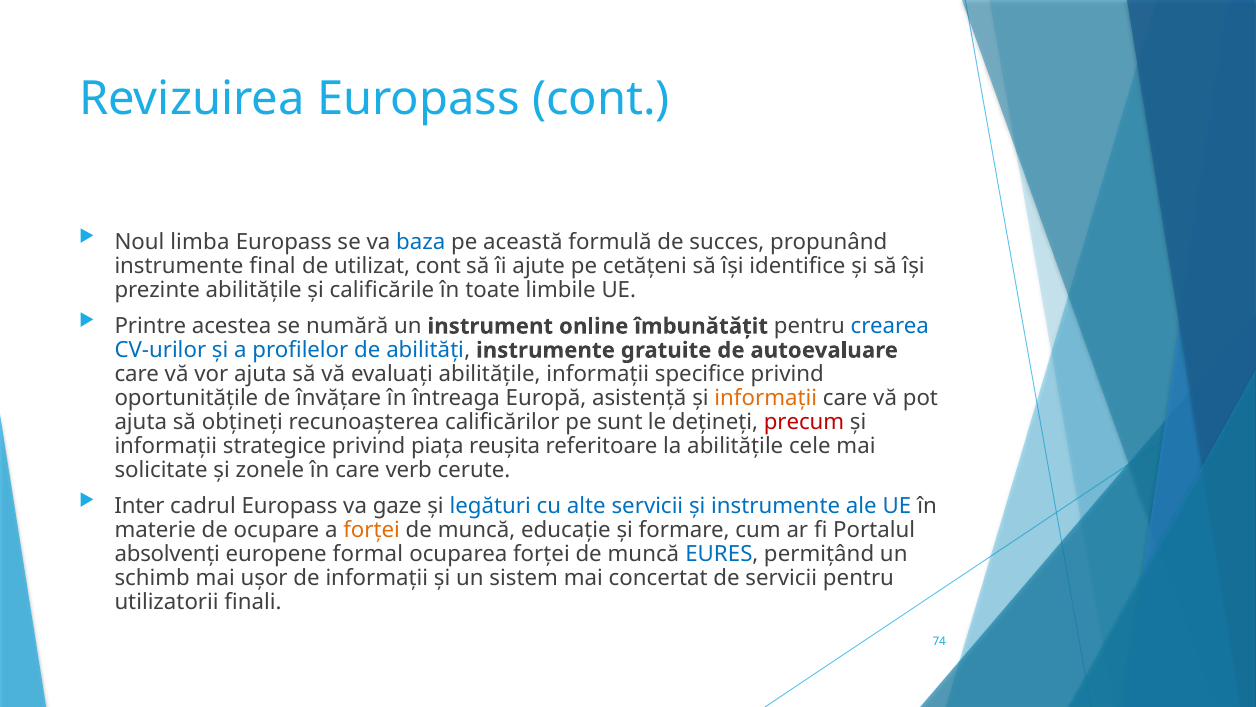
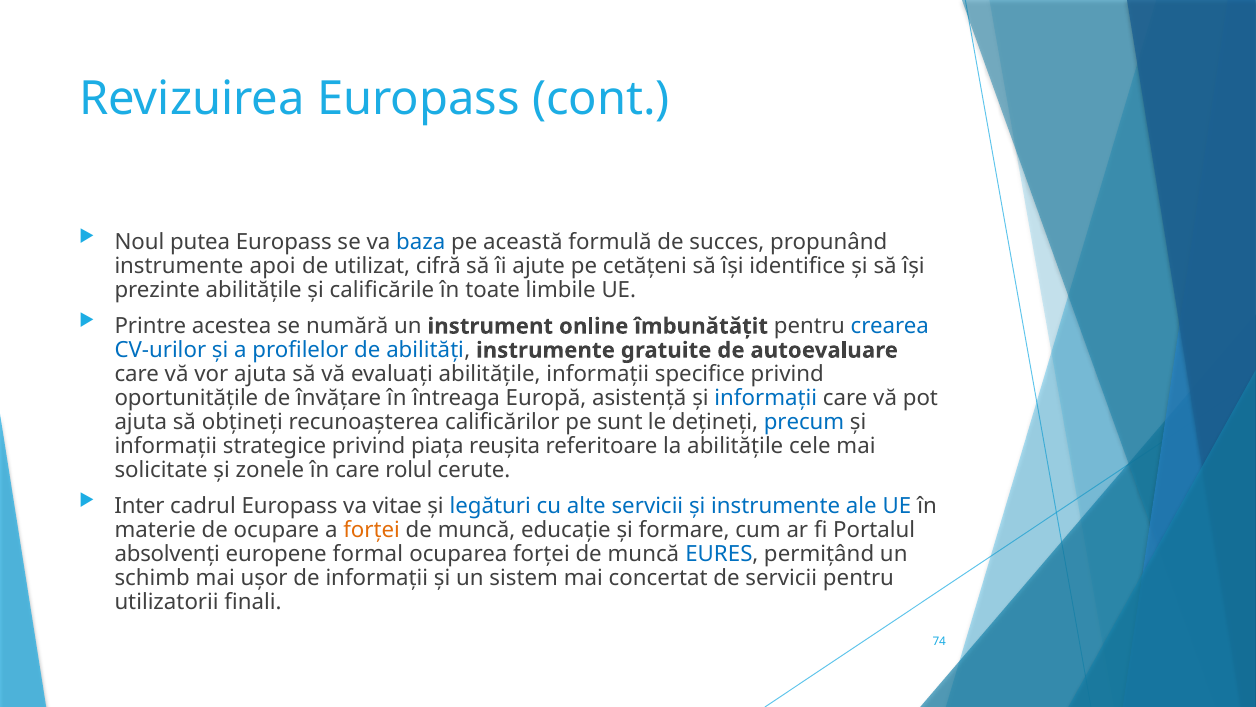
limba: limba -> putea
final: final -> apoi
utilizat cont: cont -> cifră
informații at (766, 398) colour: orange -> blue
precum colour: red -> blue
verb: verb -> rolul
gaze: gaze -> vitae
